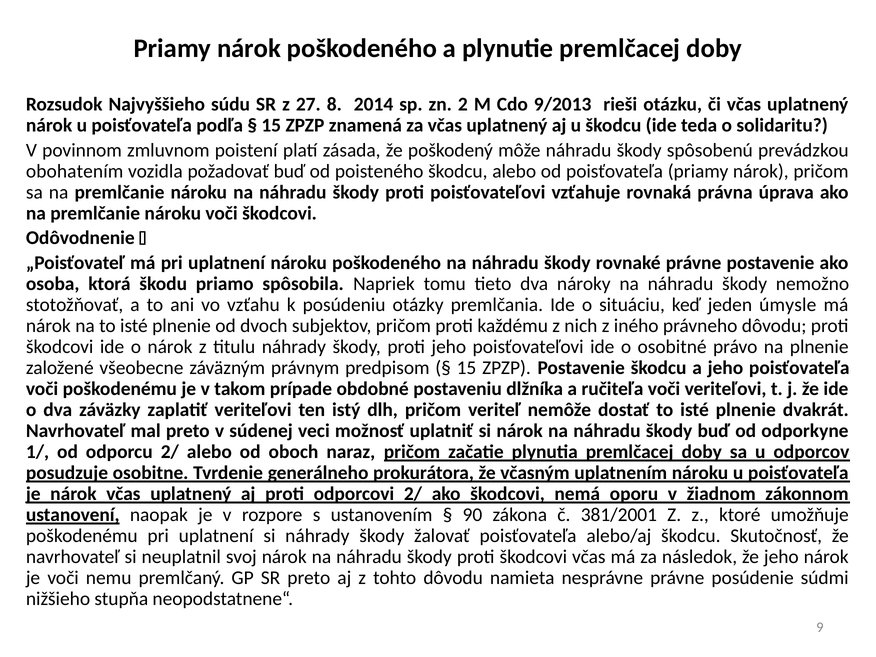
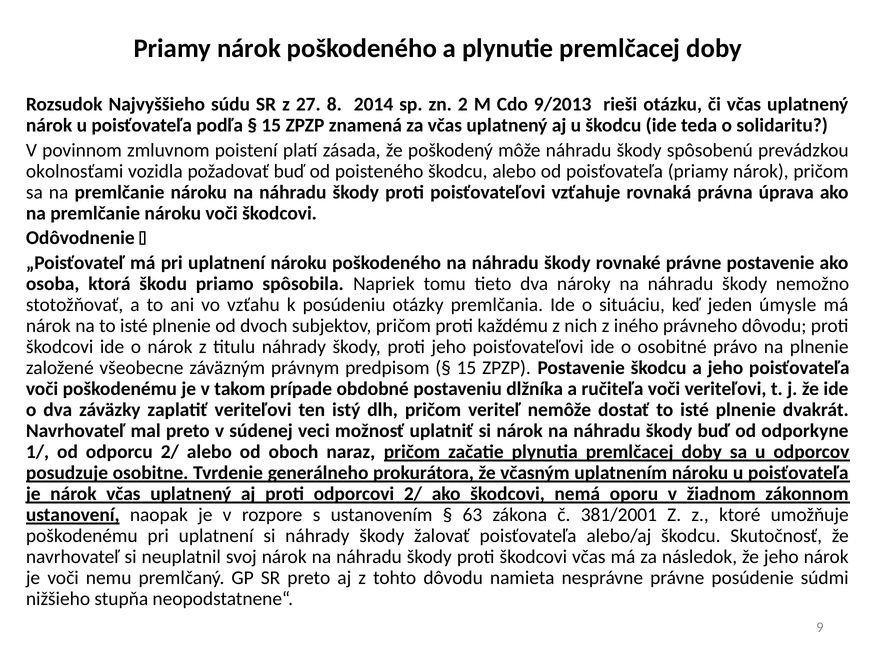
obohatením: obohatením -> okolnosťami
90: 90 -> 63
